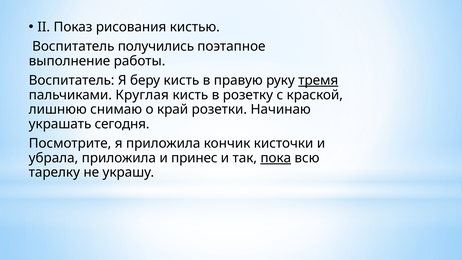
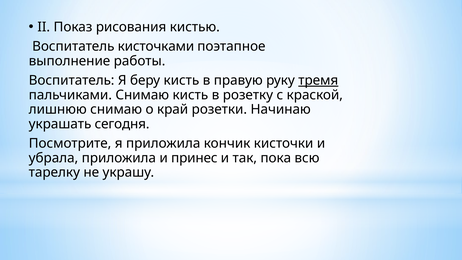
получились: получились -> кисточками
пальчиками Круглая: Круглая -> Снимаю
пока underline: present -> none
